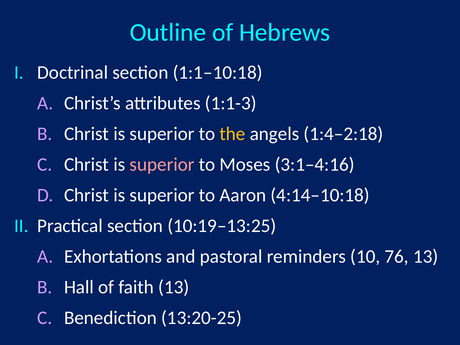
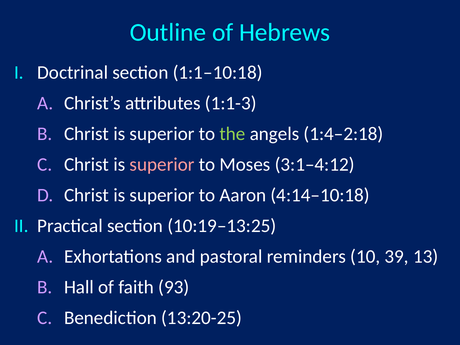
the colour: yellow -> light green
3:1–4:16: 3:1–4:16 -> 3:1–4:12
76: 76 -> 39
faith 13: 13 -> 93
